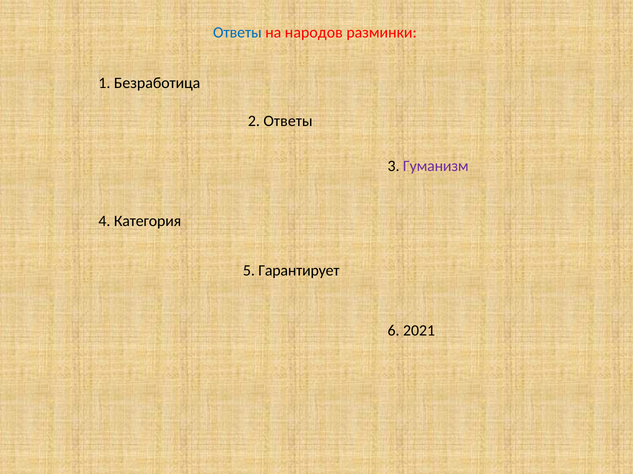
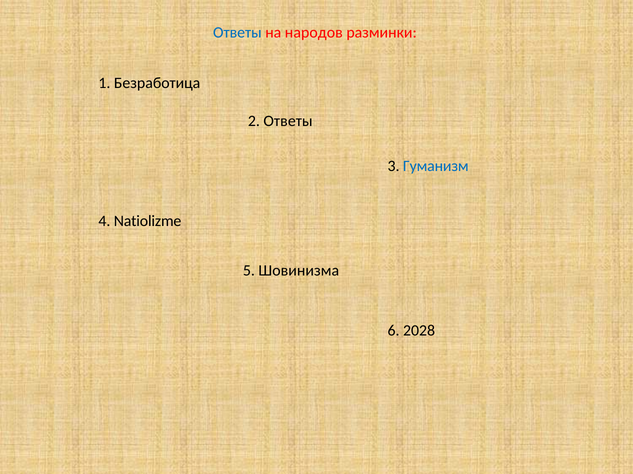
Гуманизм colour: purple -> blue
Категория: Категория -> Natiolizme
Гарантирует: Гарантирует -> Шовинизма
2021: 2021 -> 2028
